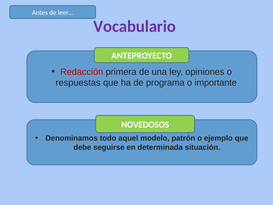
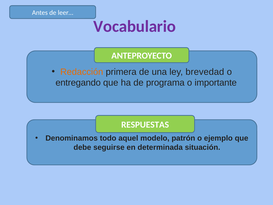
Redacción colour: red -> orange
opiniones: opiniones -> brevedad
respuestas: respuestas -> entregando
NOVEDOSOS: NOVEDOSOS -> RESPUESTAS
